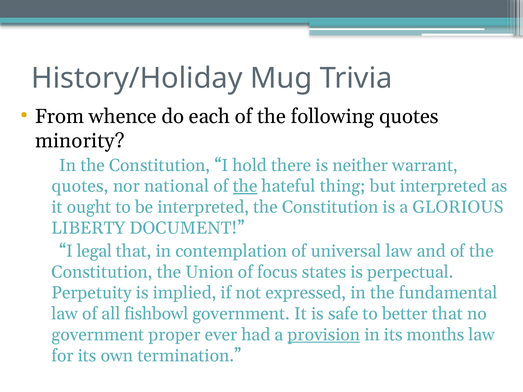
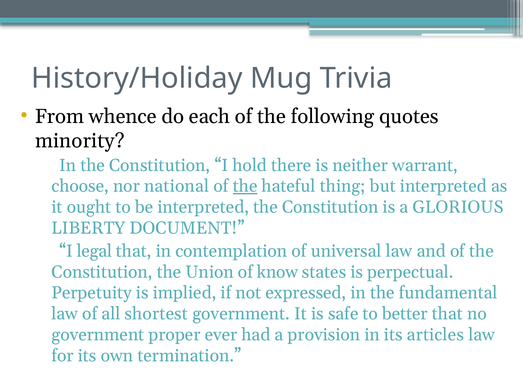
quotes at (80, 186): quotes -> choose
focus: focus -> know
fishbowl: fishbowl -> shortest
provision underline: present -> none
months: months -> articles
